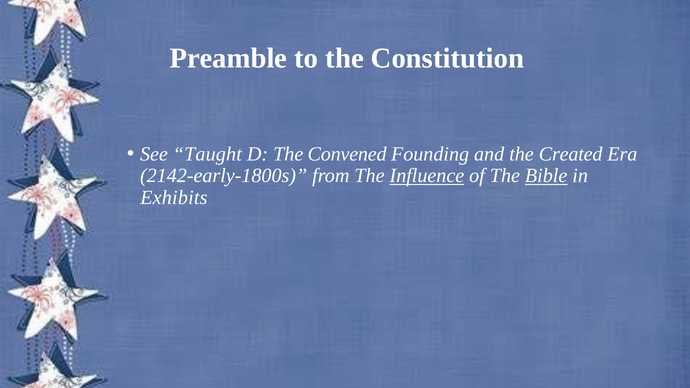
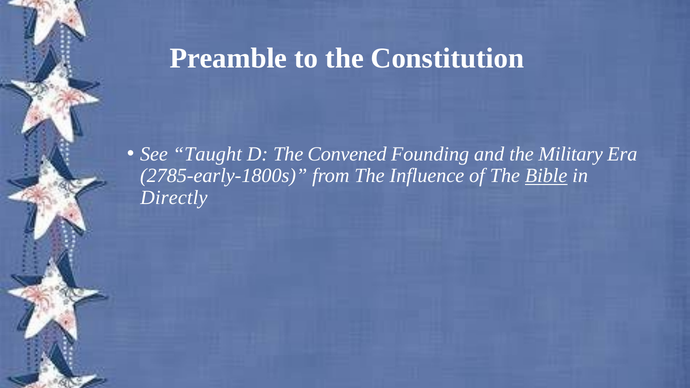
Created: Created -> Military
2142-early-1800s: 2142-early-1800s -> 2785-early-1800s
Influence underline: present -> none
Exhibits: Exhibits -> Directly
